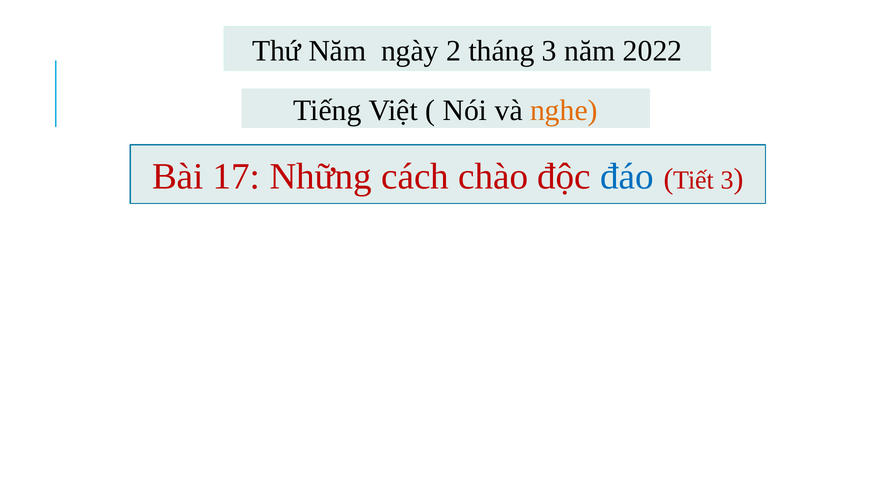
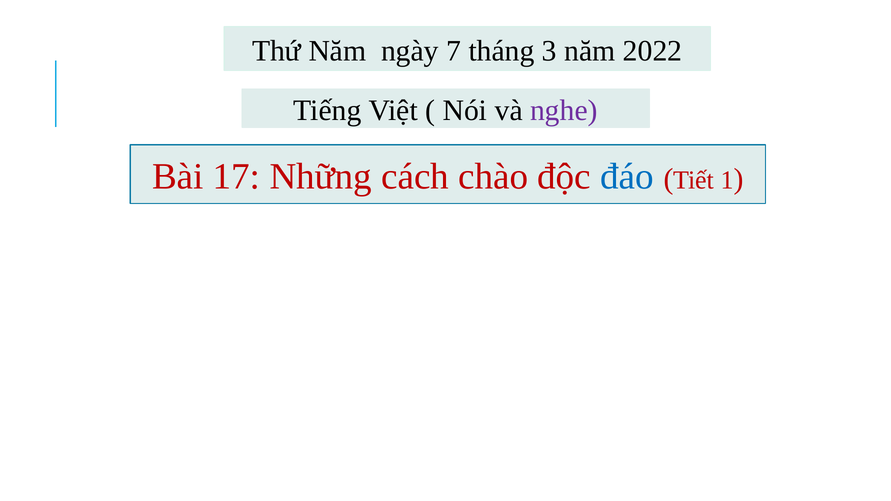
2: 2 -> 7
nghe colour: orange -> purple
Tiết 3: 3 -> 1
